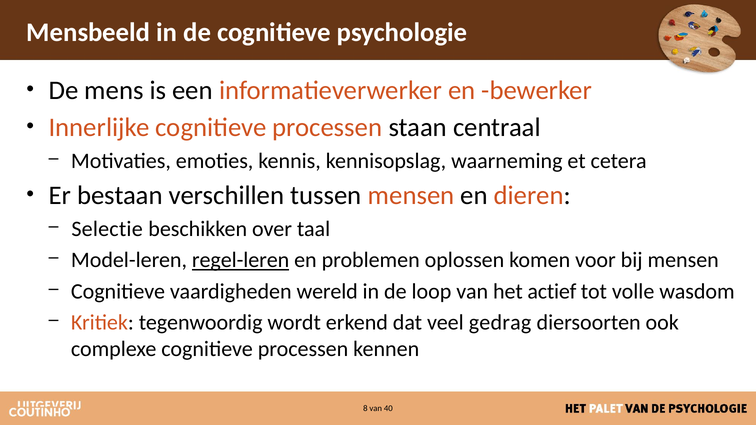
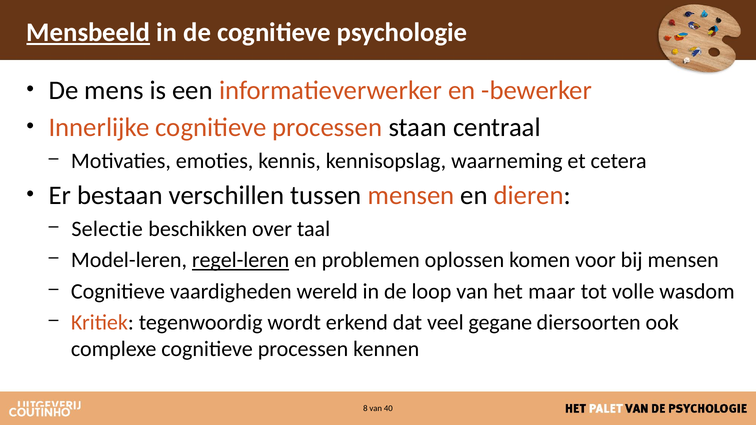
Mensbeeld underline: none -> present
actief: actief -> maar
gedrag: gedrag -> gegane
